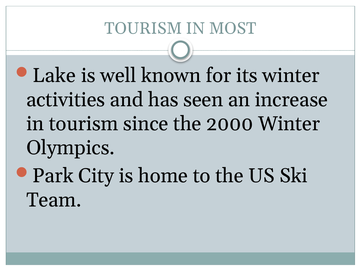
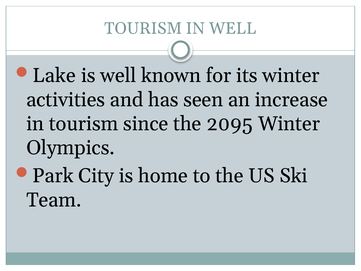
IN MOST: MOST -> WELL
2000: 2000 -> 2095
